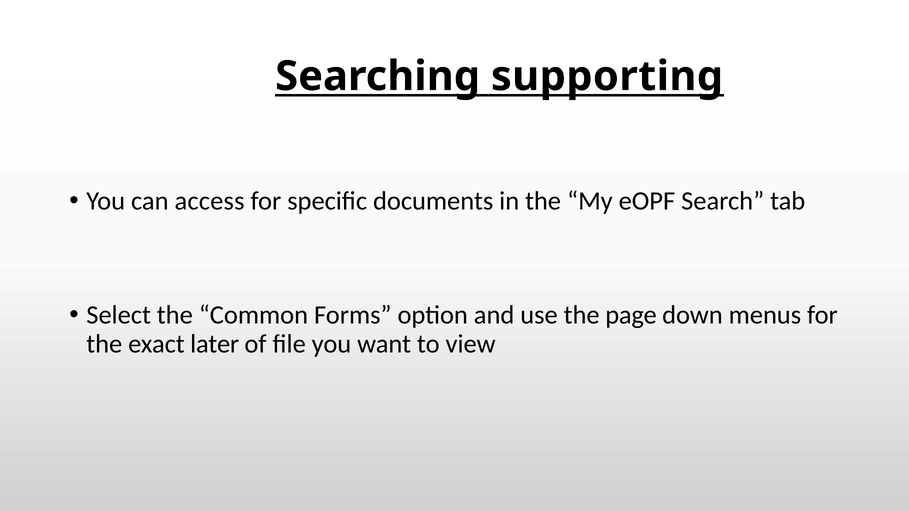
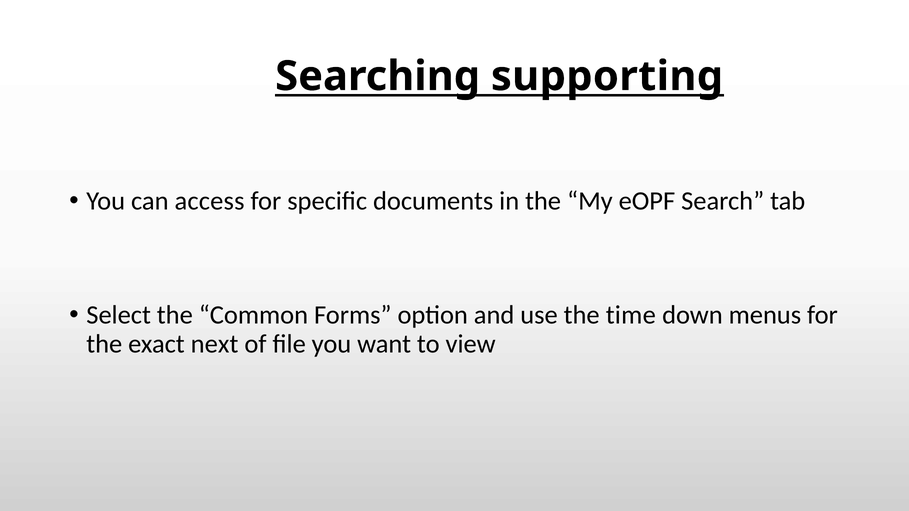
page: page -> time
later: later -> next
